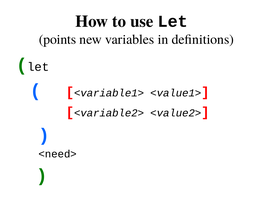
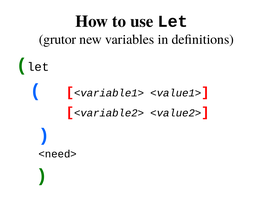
points: points -> grutor
